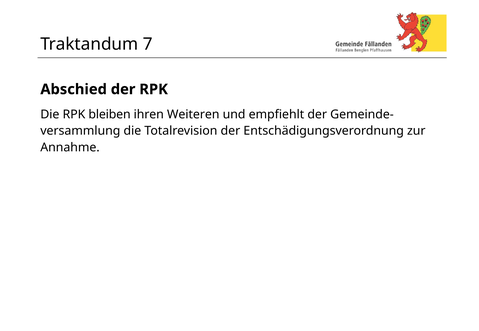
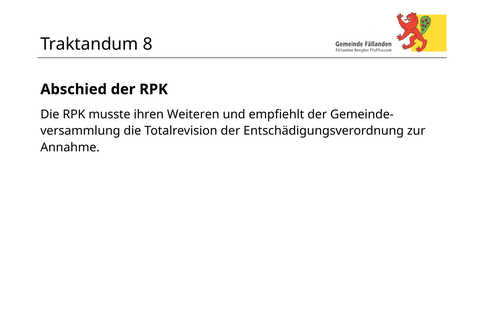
7: 7 -> 8
bleiben: bleiben -> musste
